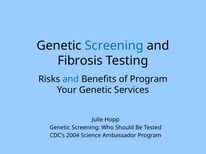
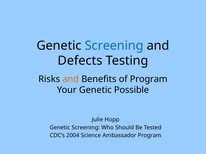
Fibrosis: Fibrosis -> Defects
and at (71, 79) colour: blue -> orange
Services: Services -> Possible
